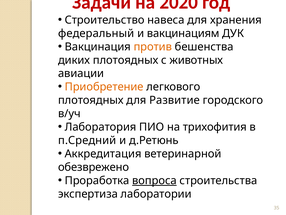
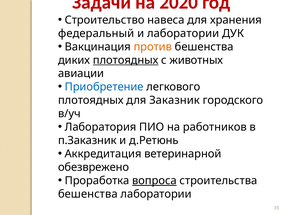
и вакцинациям: вакцинациям -> лаборатории
плотоядных at (126, 60) underline: none -> present
Приобретение colour: orange -> blue
Развитие: Развитие -> Заказник
трихофития: трихофития -> работников
п.Средний: п.Средний -> п.Заказник
экспертиза at (88, 194): экспертиза -> бешенства
